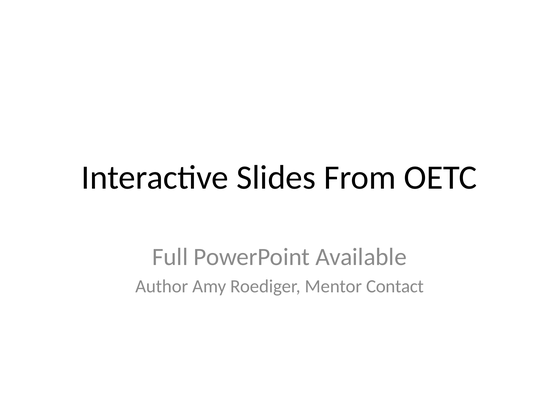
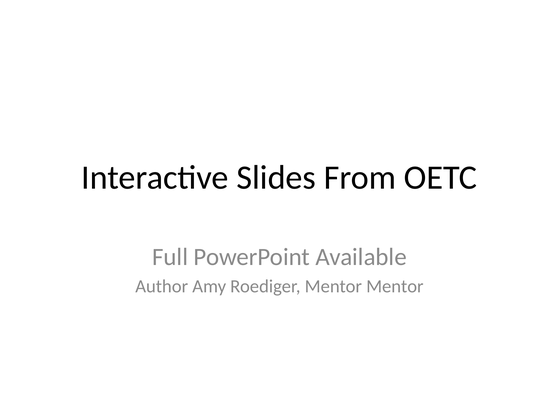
Mentor Contact: Contact -> Mentor
